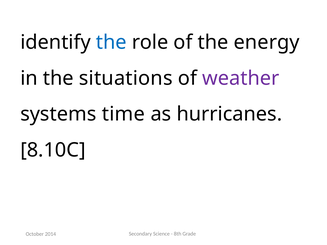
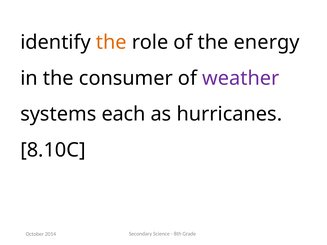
the at (111, 42) colour: blue -> orange
situations: situations -> consumer
time: time -> each
